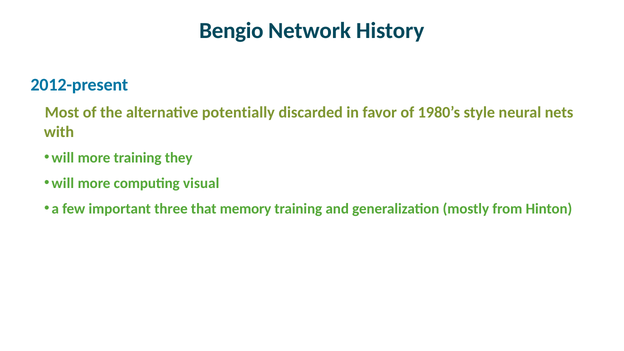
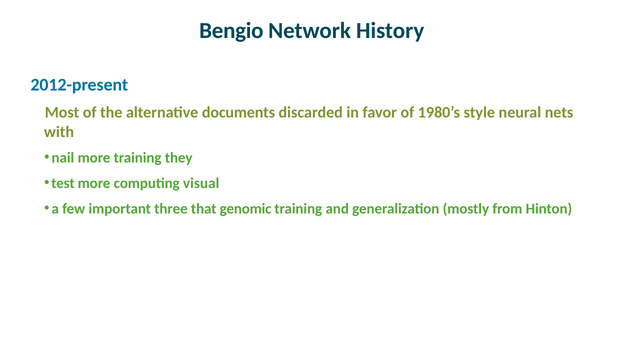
potentially: potentially -> documents
will at (63, 158): will -> nail
will at (63, 183): will -> test
memory: memory -> genomic
